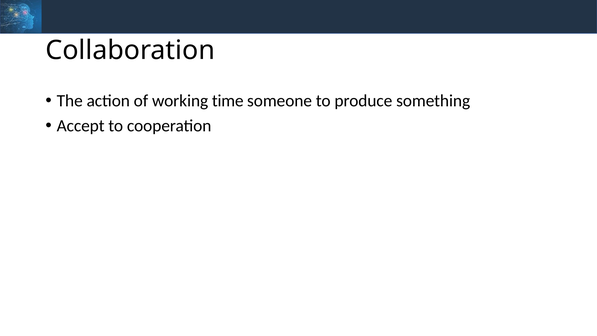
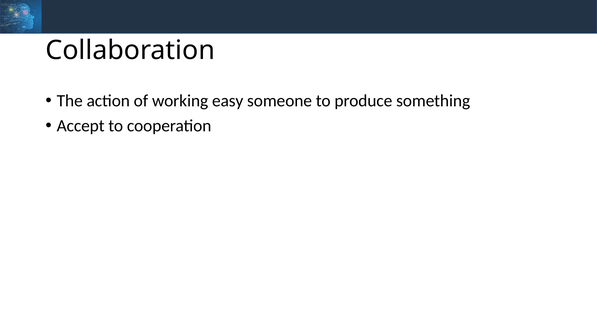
time: time -> easy
